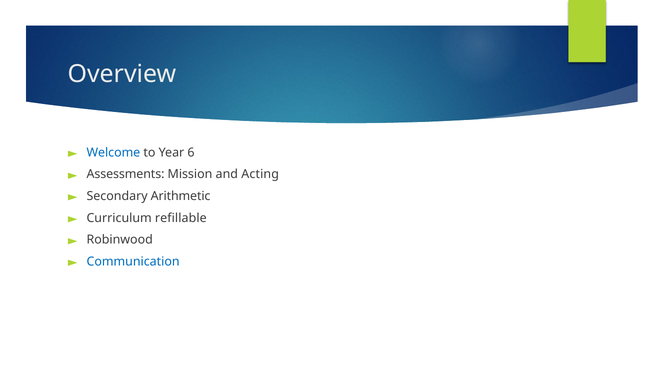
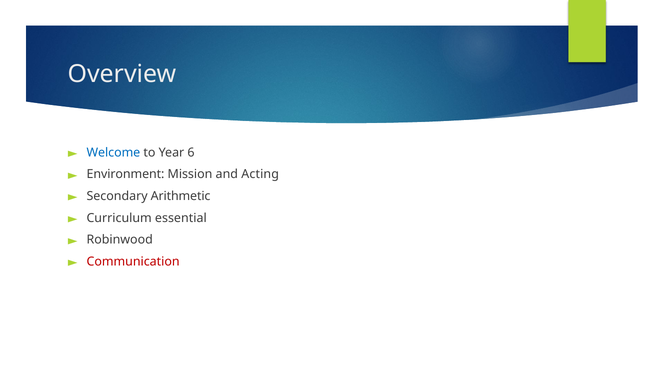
Assessments: Assessments -> Environment
refillable: refillable -> essential
Communication colour: blue -> red
